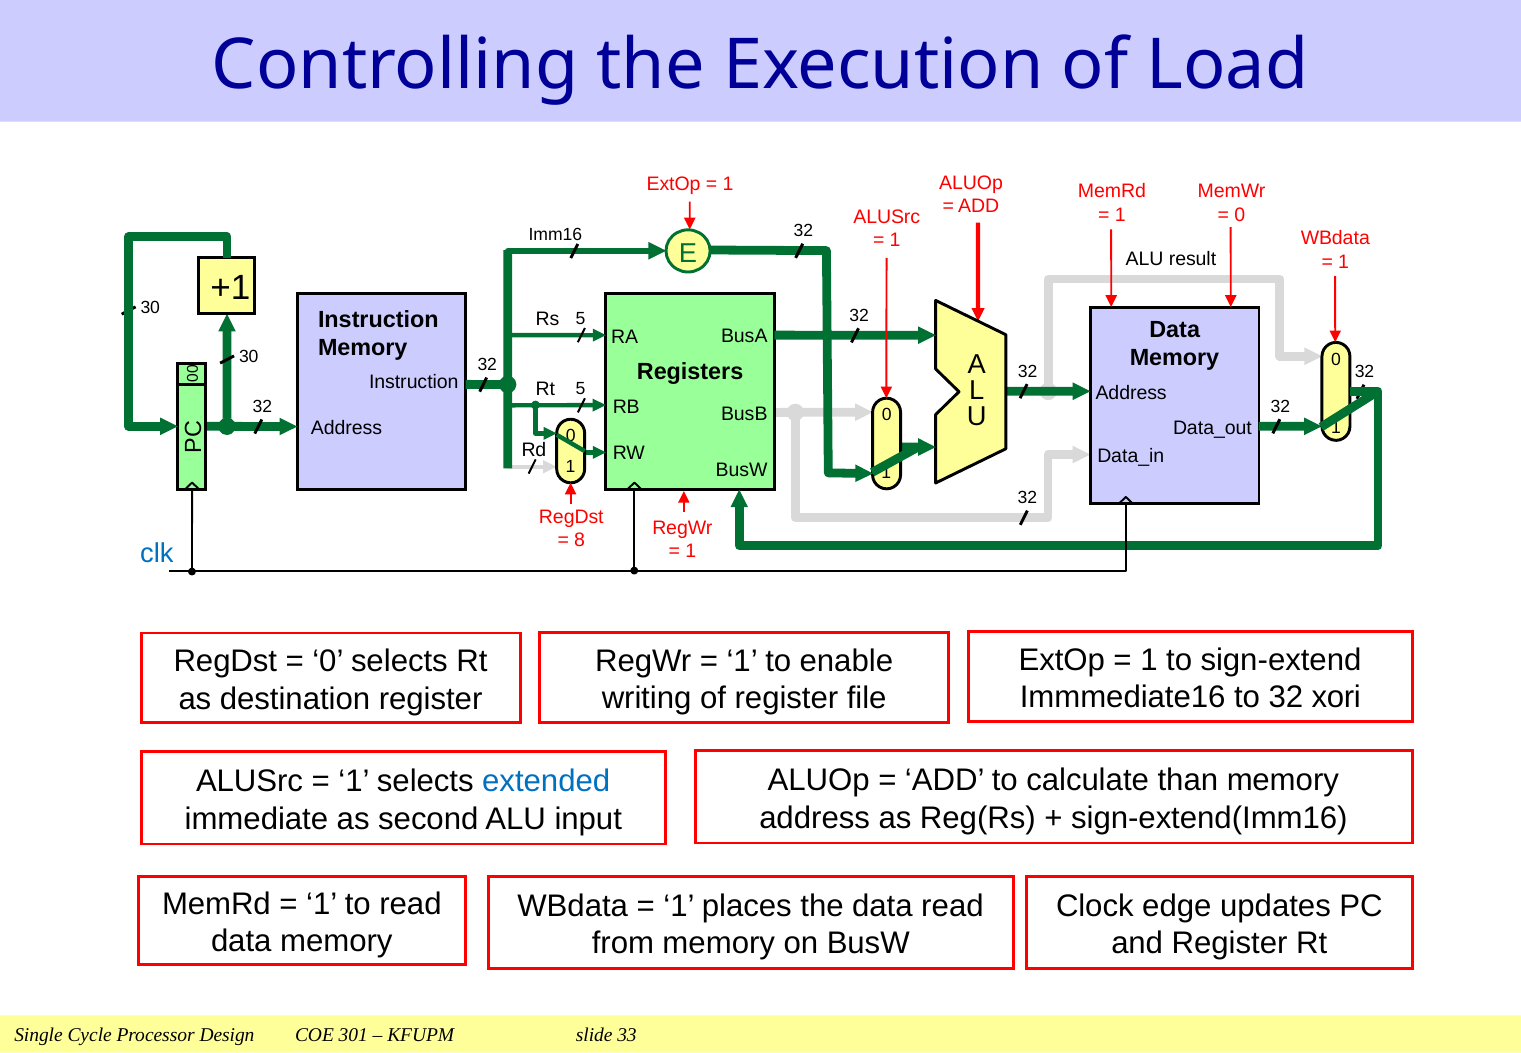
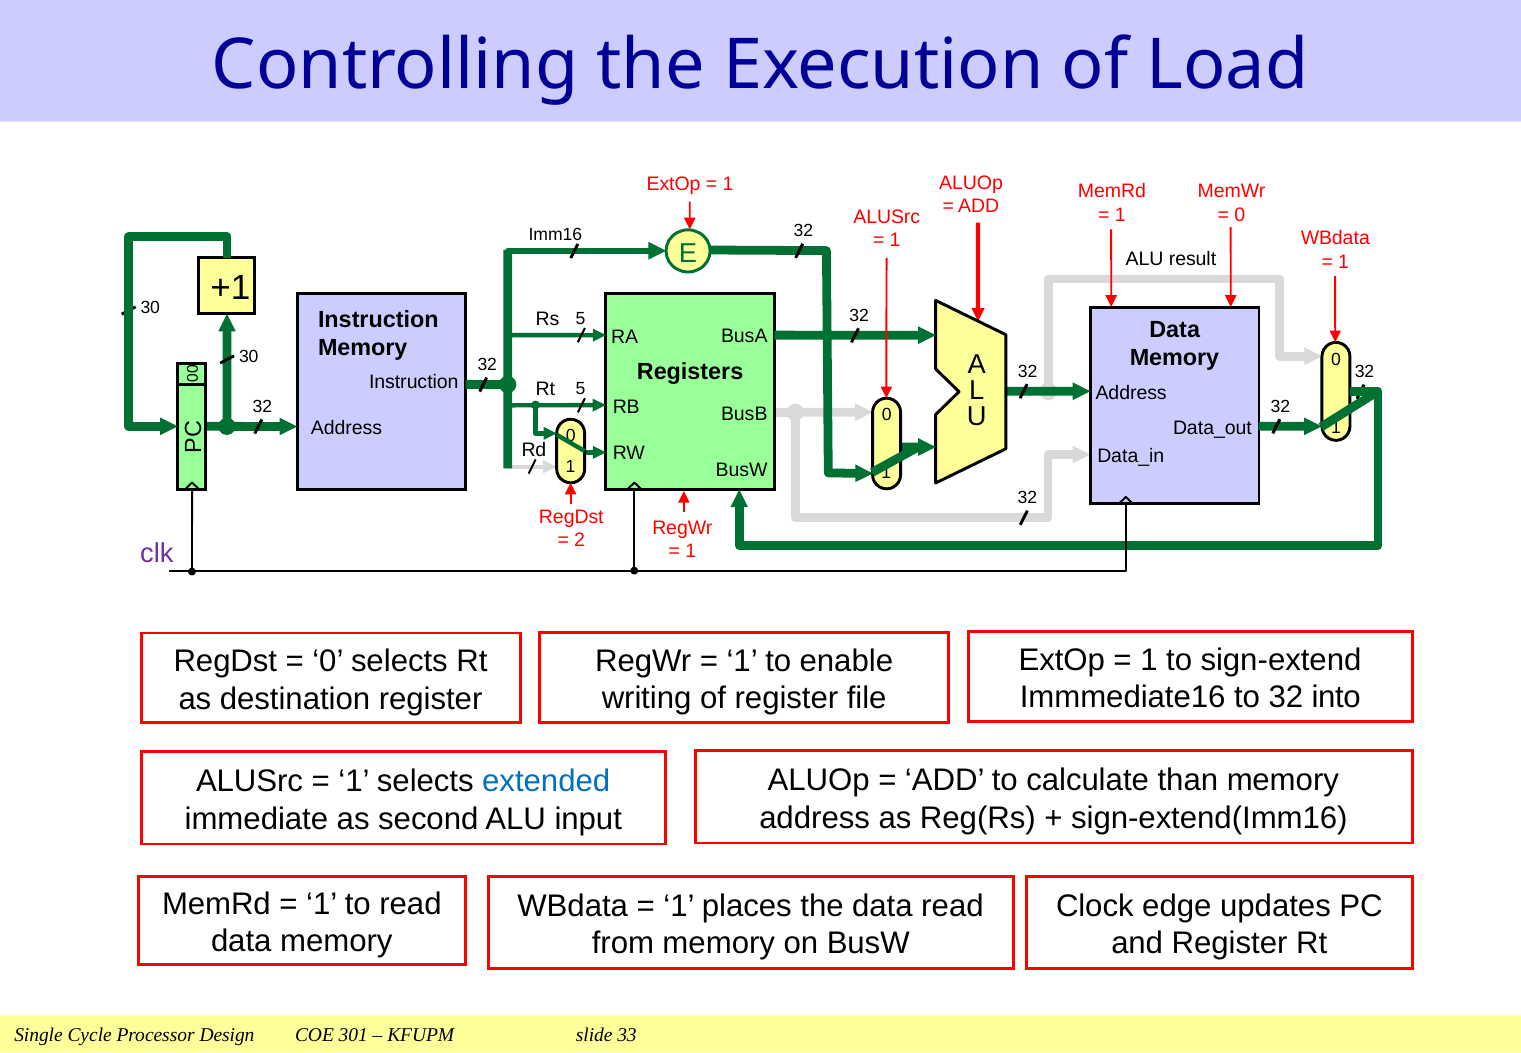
8: 8 -> 2
clk colour: blue -> purple
xori: xori -> into
